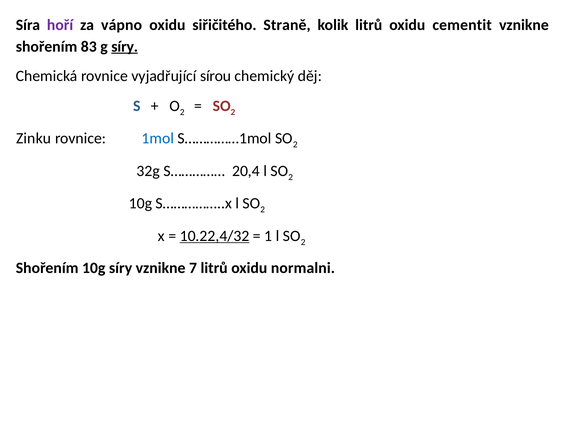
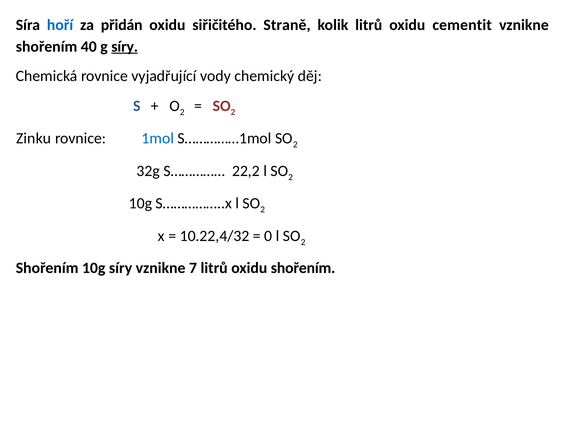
hoří colour: purple -> blue
vápno: vápno -> přidán
83: 83 -> 40
sírou: sírou -> vody
20,4: 20,4 -> 22,2
10.22,4/32 underline: present -> none
1: 1 -> 0
oxidu normalni: normalni -> shořením
